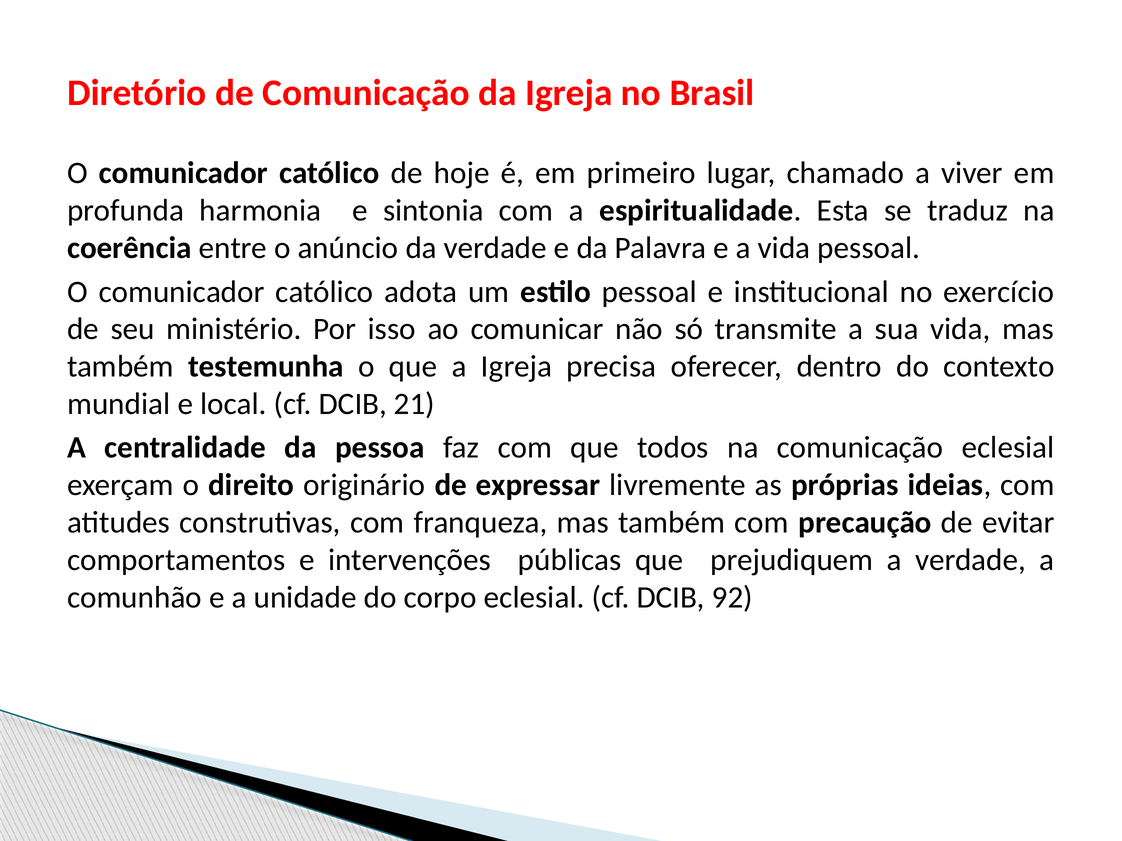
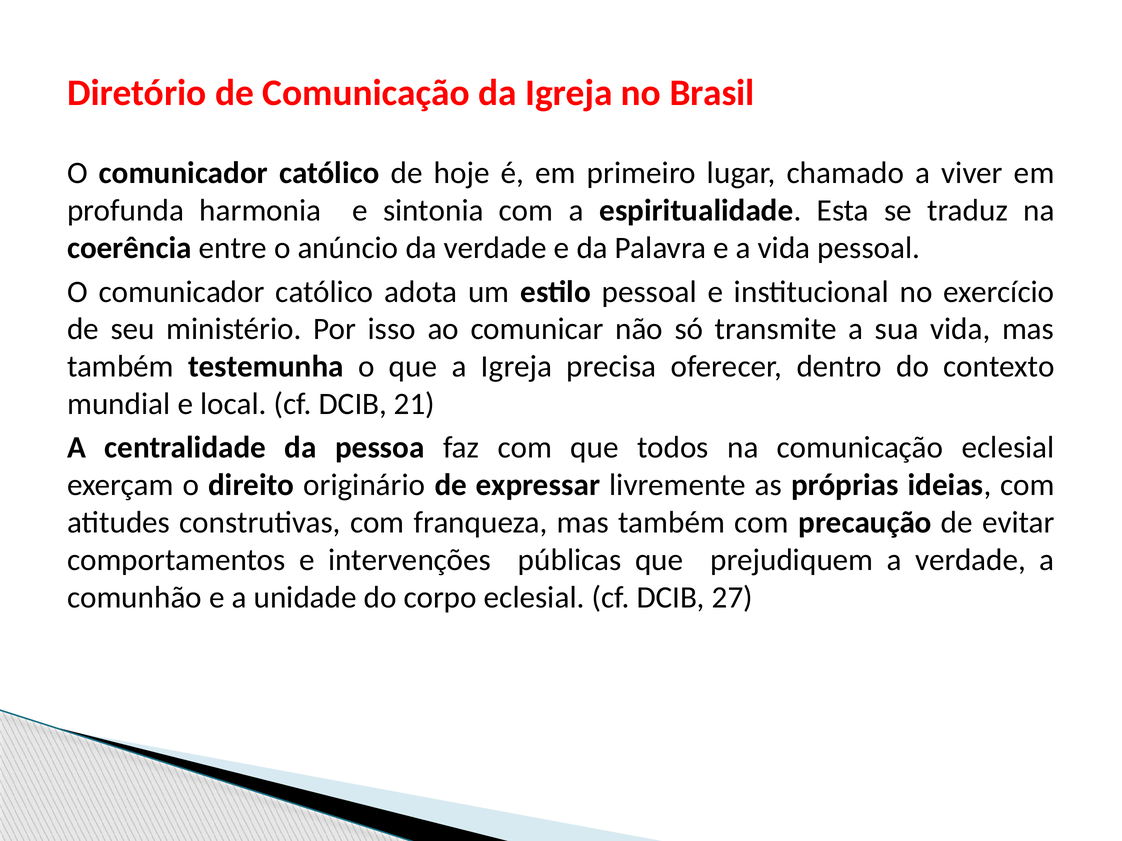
92: 92 -> 27
